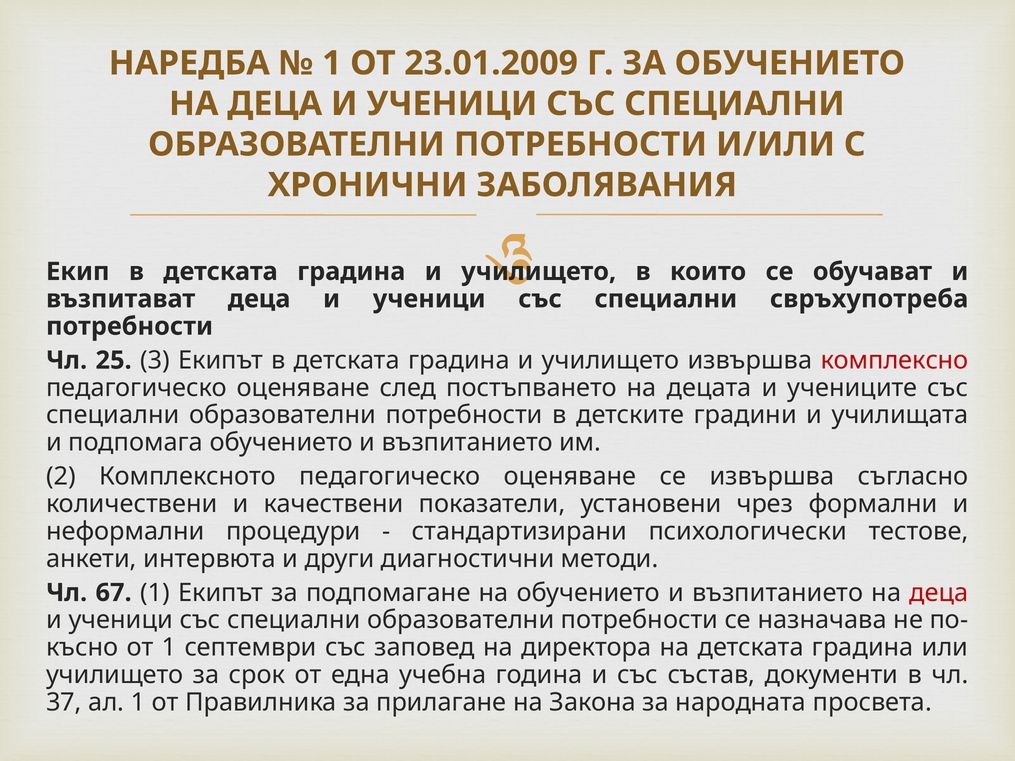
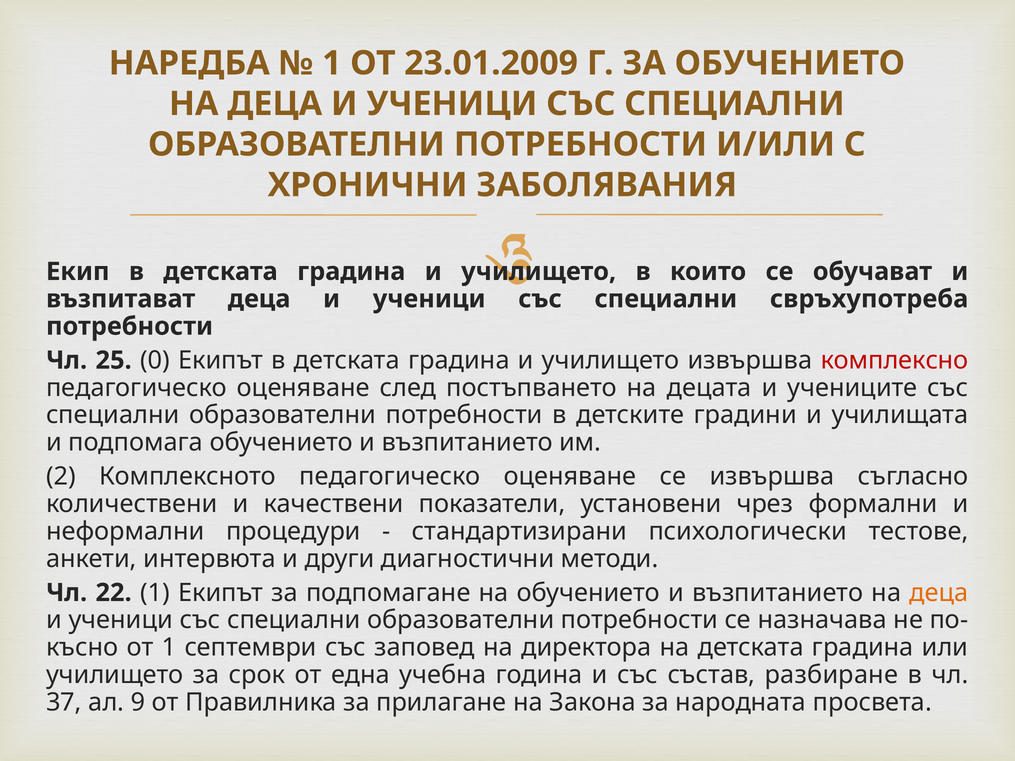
3: 3 -> 0
67: 67 -> 22
деца at (939, 593) colour: red -> orange
документи: документи -> разбиране
ал 1: 1 -> 9
